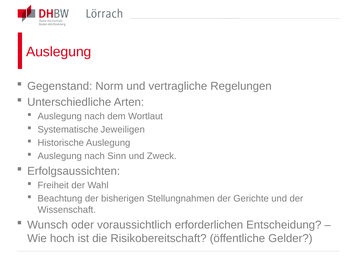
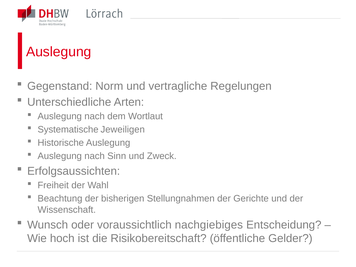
erforderlichen: erforderlichen -> nachgiebiges
